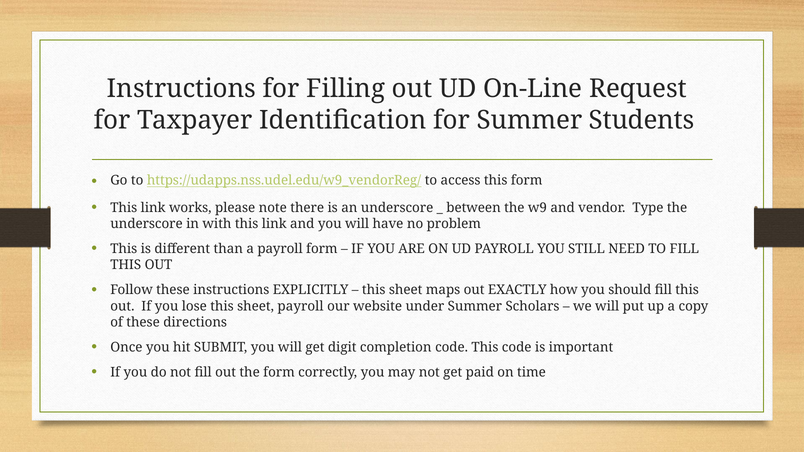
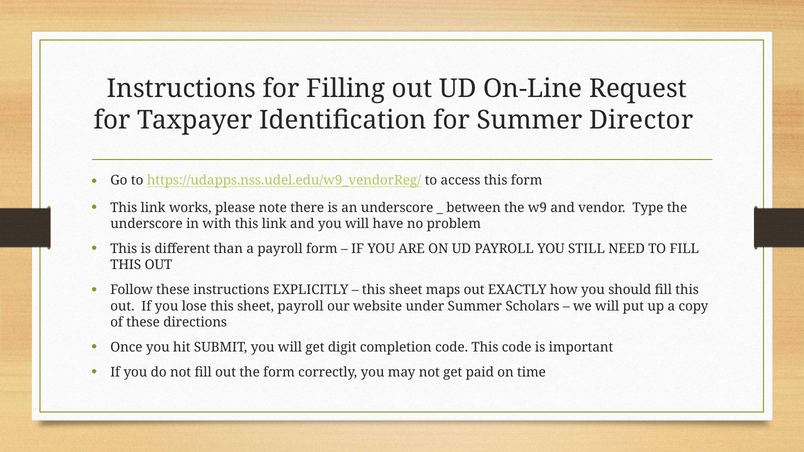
Students: Students -> Director
